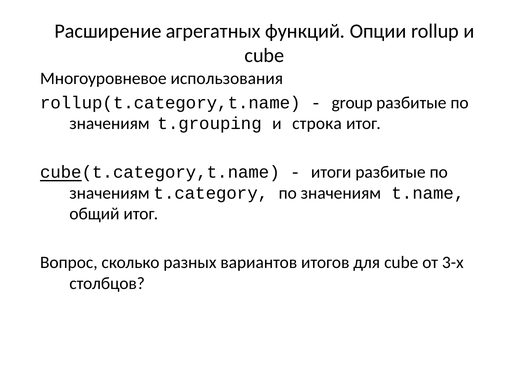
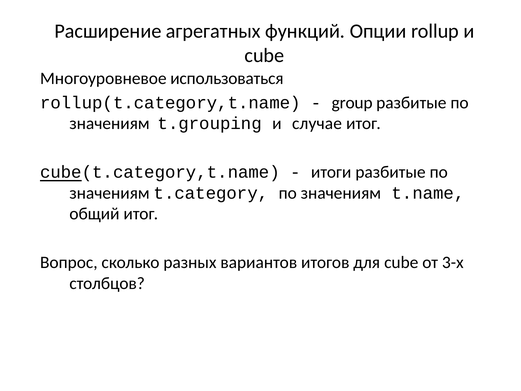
использования: использования -> использоваться
строка: строка -> случае
